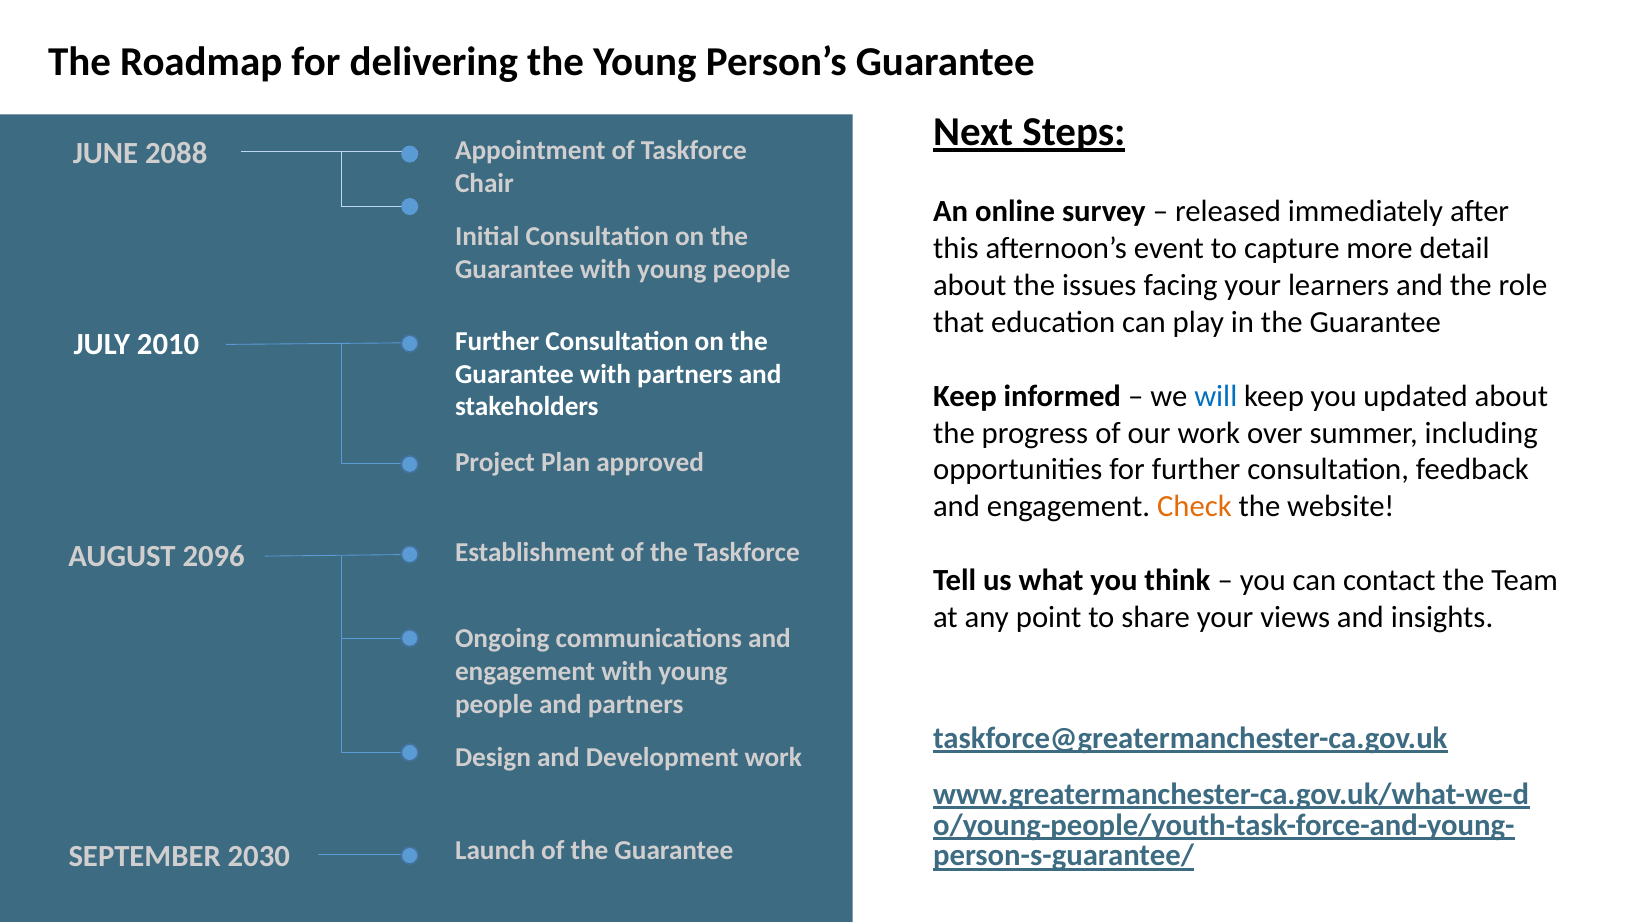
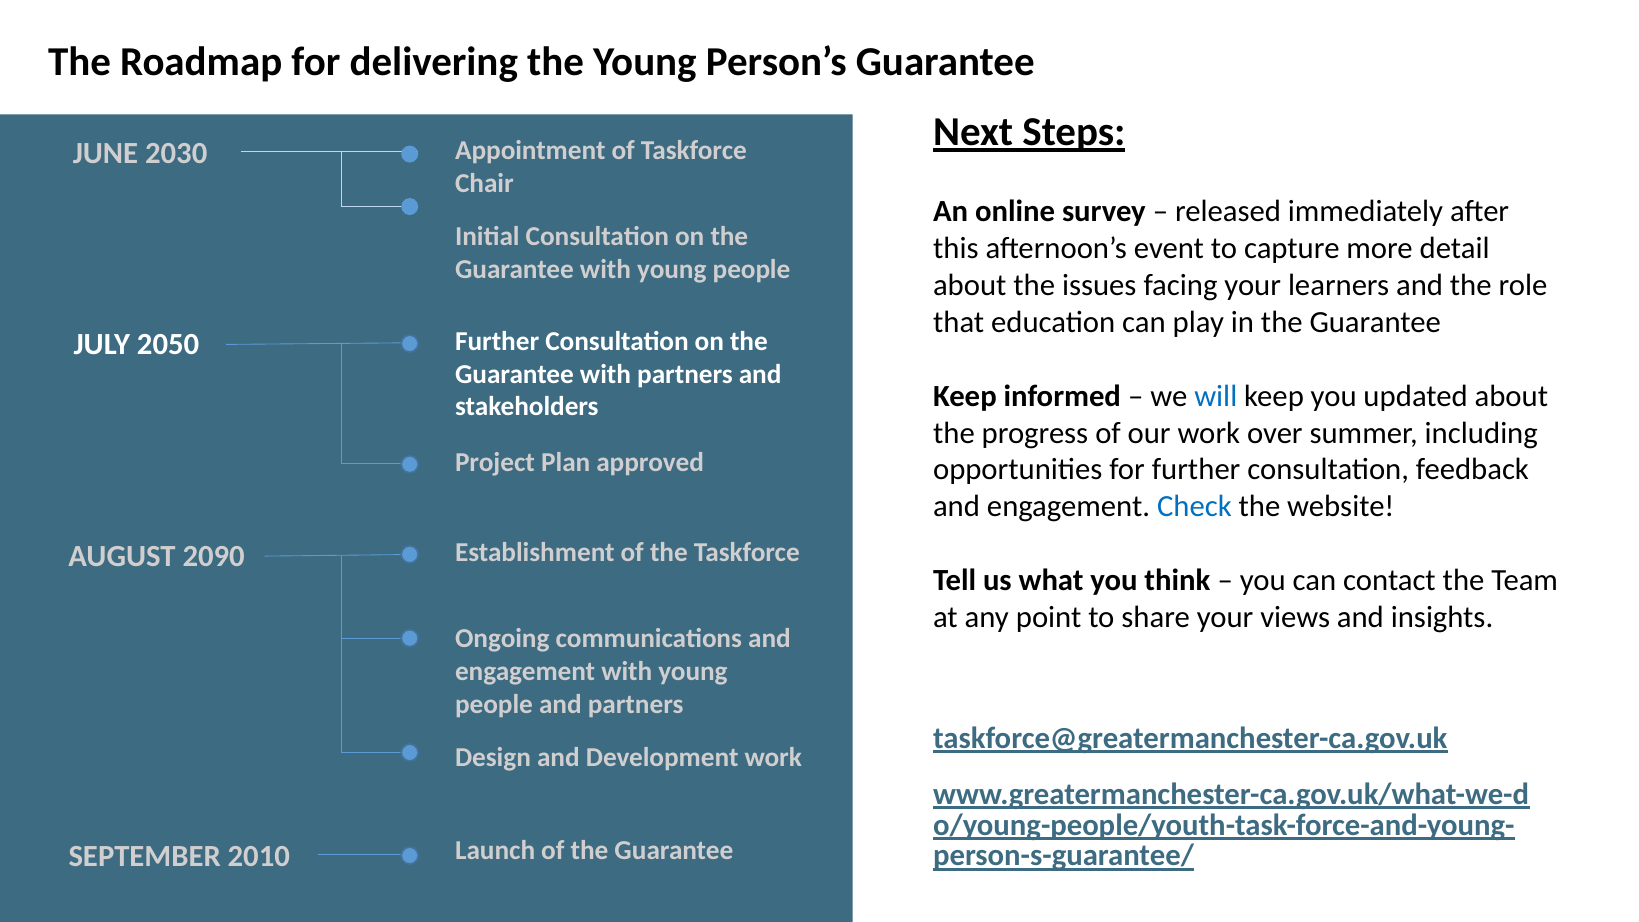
2088: 2088 -> 2030
2010: 2010 -> 2050
Check colour: orange -> blue
2096: 2096 -> 2090
2030: 2030 -> 2010
